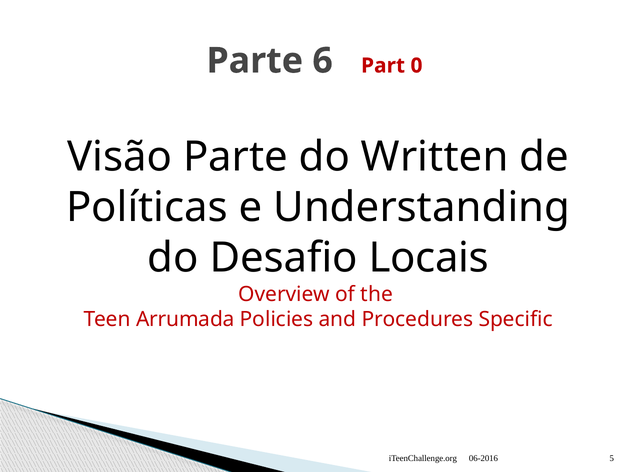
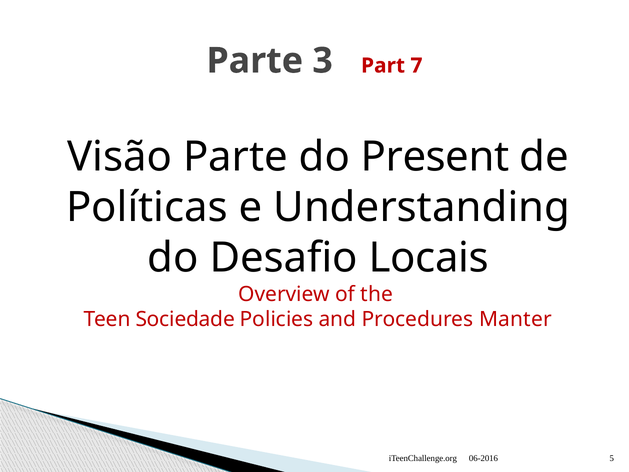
6: 6 -> 3
0: 0 -> 7
Written: Written -> Present
Arrumada: Arrumada -> Sociedade
Specific: Specific -> Manter
